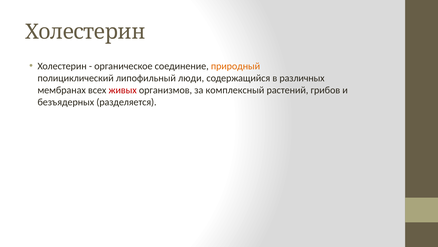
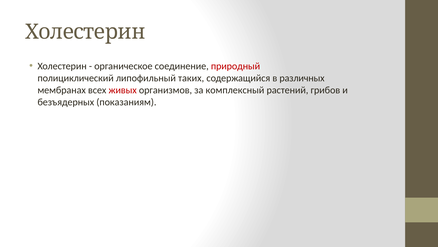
природный colour: orange -> red
люди: люди -> таких
разделяется: разделяется -> показаниям
